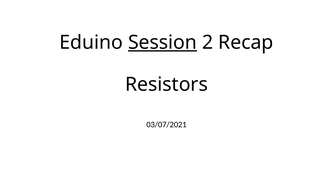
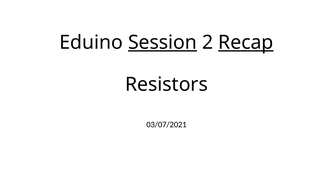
Recap underline: none -> present
